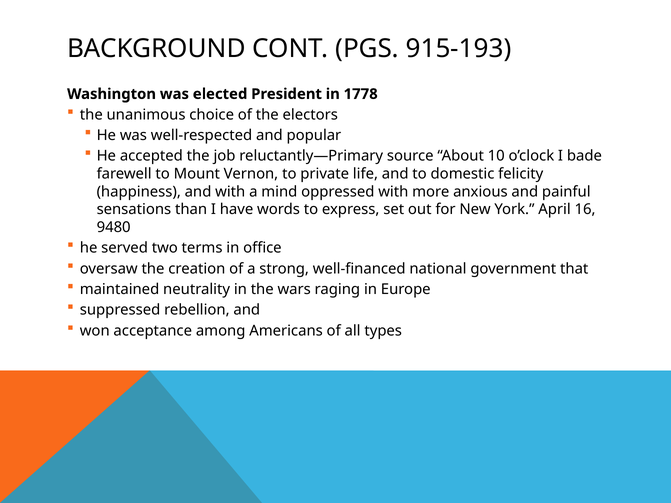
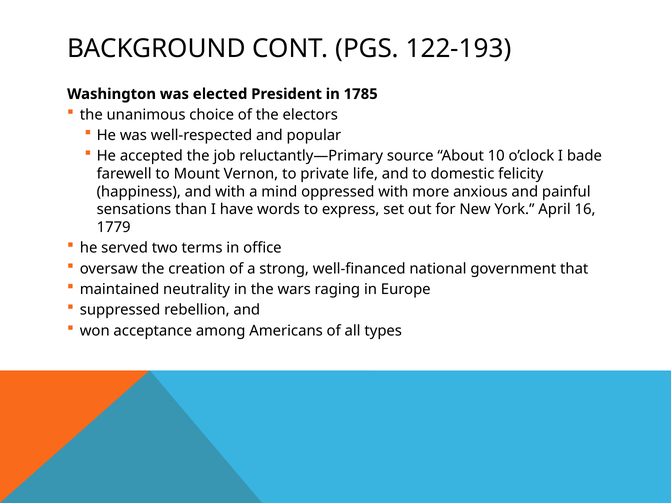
915-193: 915-193 -> 122-193
1778: 1778 -> 1785
9480: 9480 -> 1779
